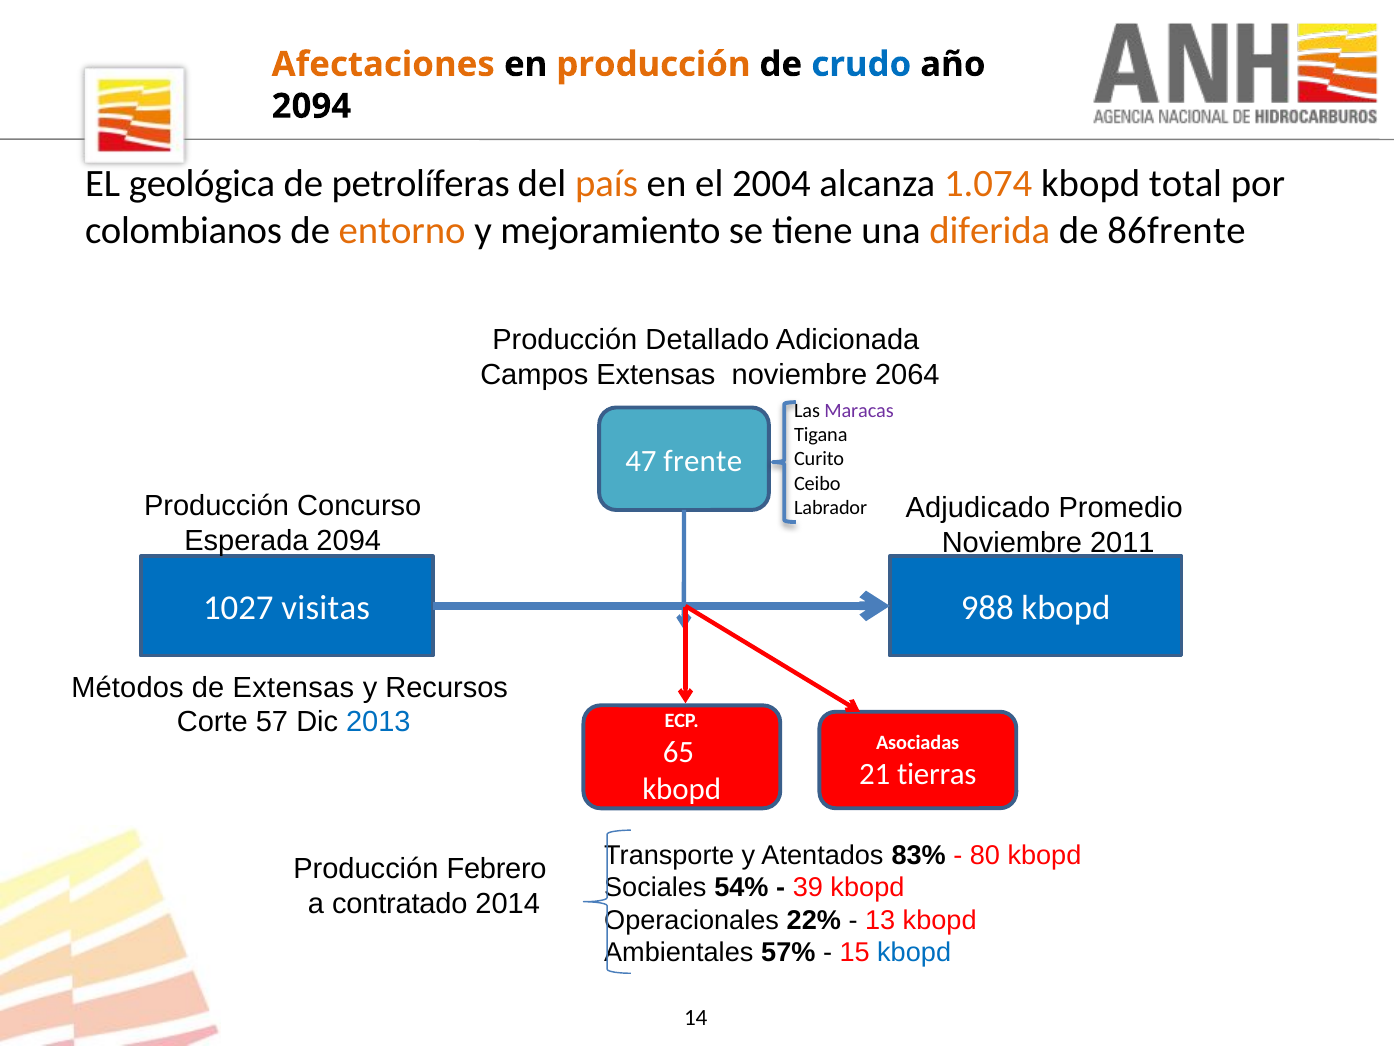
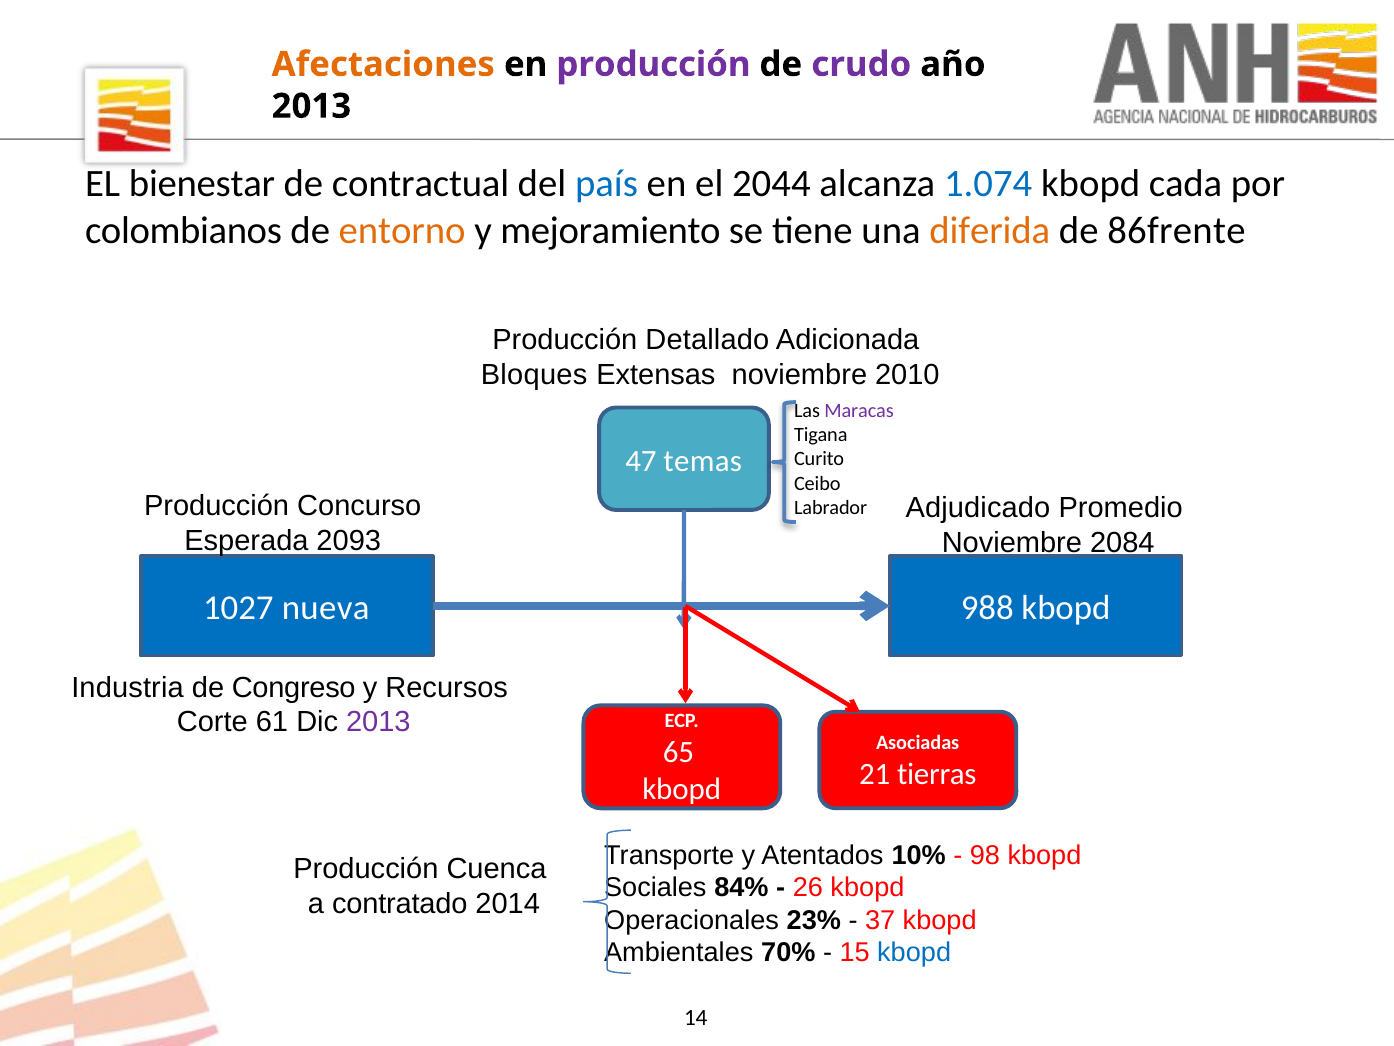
producción at (653, 64) colour: orange -> purple
crudo colour: blue -> purple
2094 at (311, 106): 2094 -> 2013
geológica: geológica -> bienestar
petrolíferas: petrolíferas -> contractual
país colour: orange -> blue
2004: 2004 -> 2044
1.074 colour: orange -> blue
total: total -> cada
Campos: Campos -> Bloques
2064: 2064 -> 2010
frente: frente -> temas
Esperada 2094: 2094 -> 2093
2011: 2011 -> 2084
visitas: visitas -> nueva
Métodos: Métodos -> Industria
de Extensas: Extensas -> Congreso
57: 57 -> 61
2013 at (378, 722) colour: blue -> purple
83%: 83% -> 10%
80: 80 -> 98
Febrero: Febrero -> Cuenca
54%: 54% -> 84%
39: 39 -> 26
22%: 22% -> 23%
13: 13 -> 37
57%: 57% -> 70%
